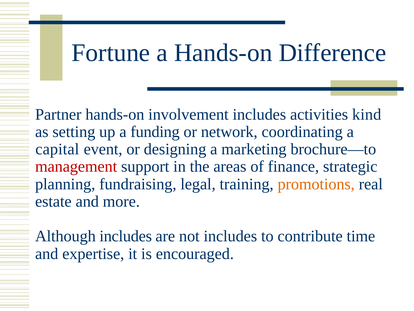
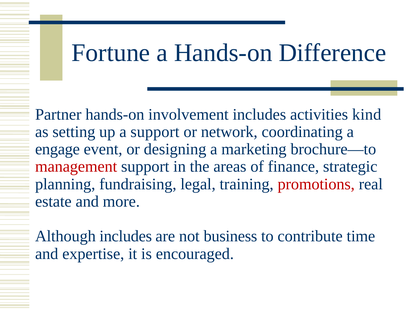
a funding: funding -> support
capital: capital -> engage
promotions colour: orange -> red
not includes: includes -> business
